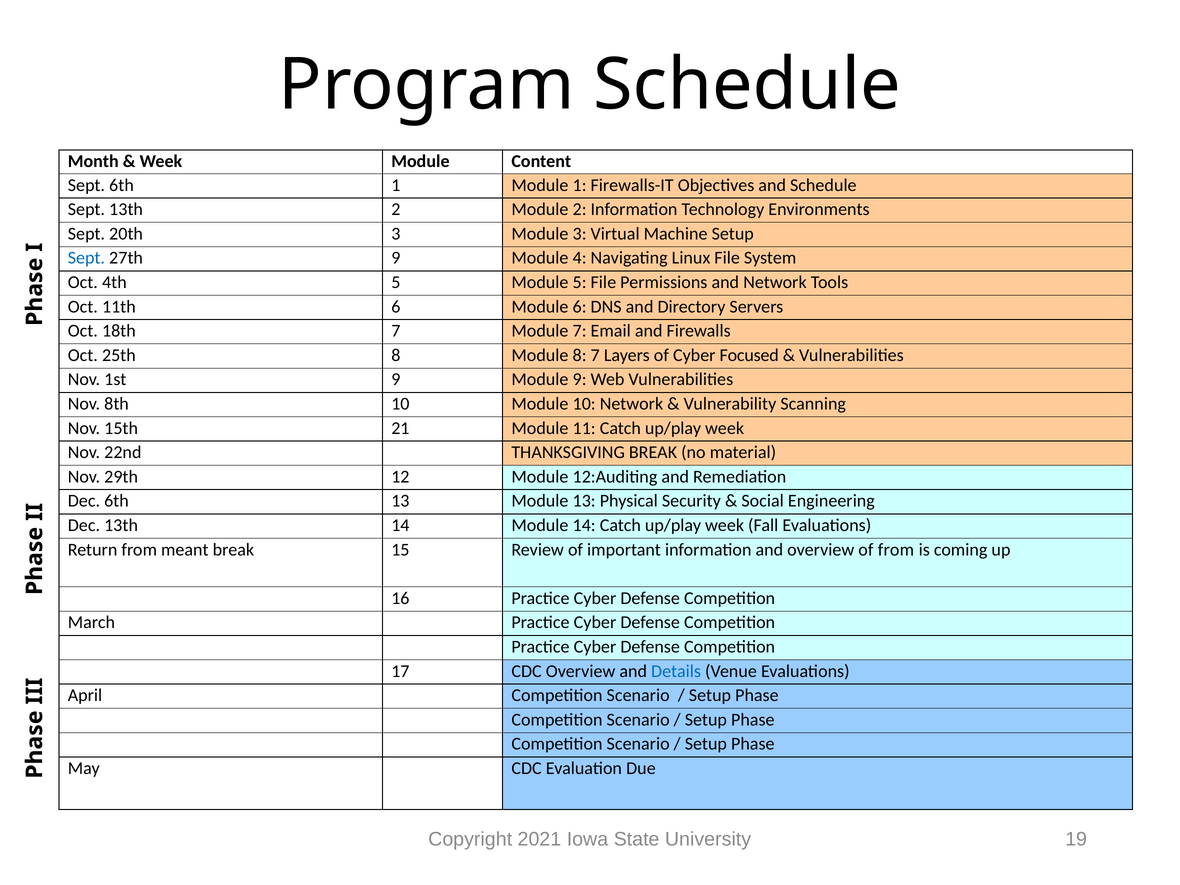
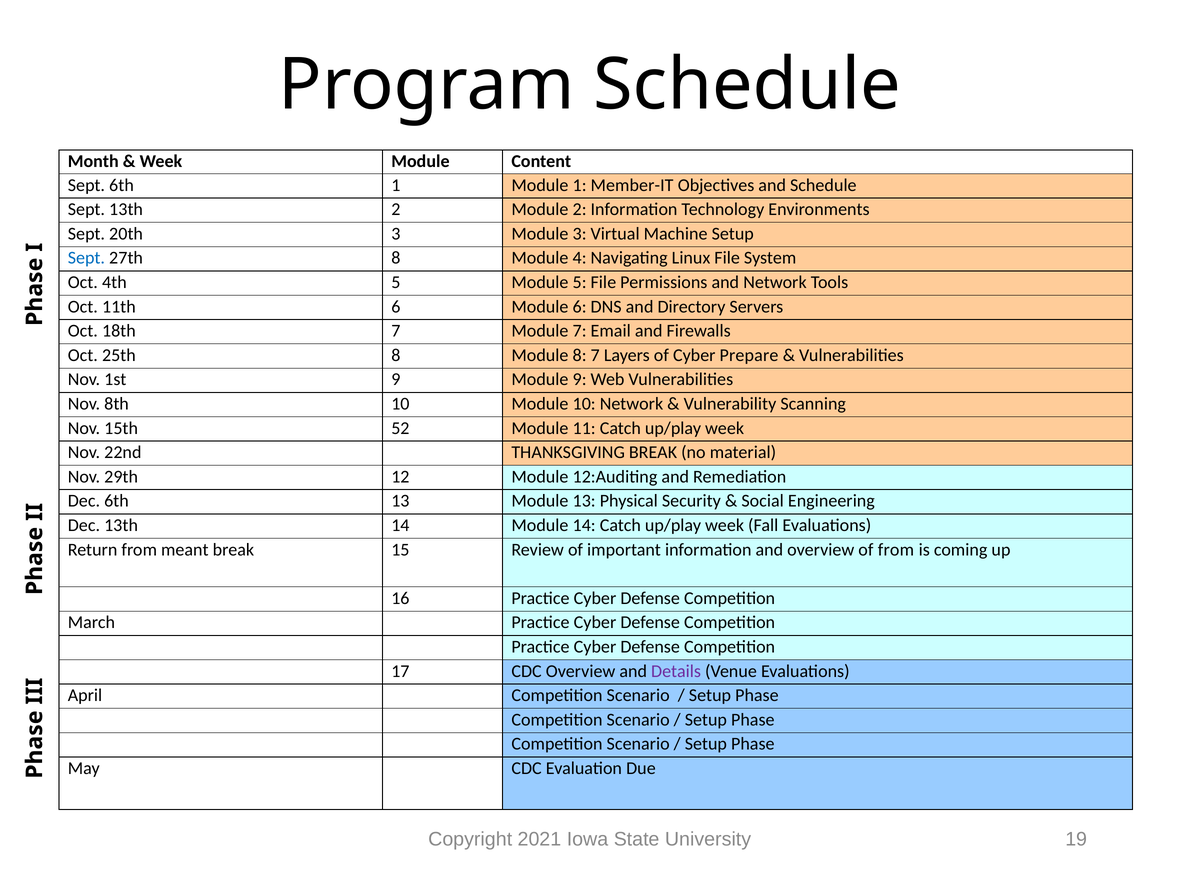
Firewalls-IT: Firewalls-IT -> Member-IT
27th 9: 9 -> 8
Focused: Focused -> Prepare
21: 21 -> 52
Details colour: blue -> purple
